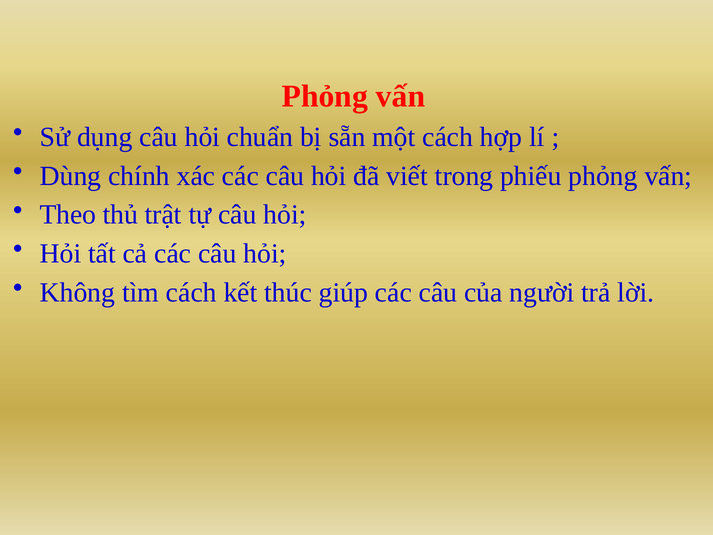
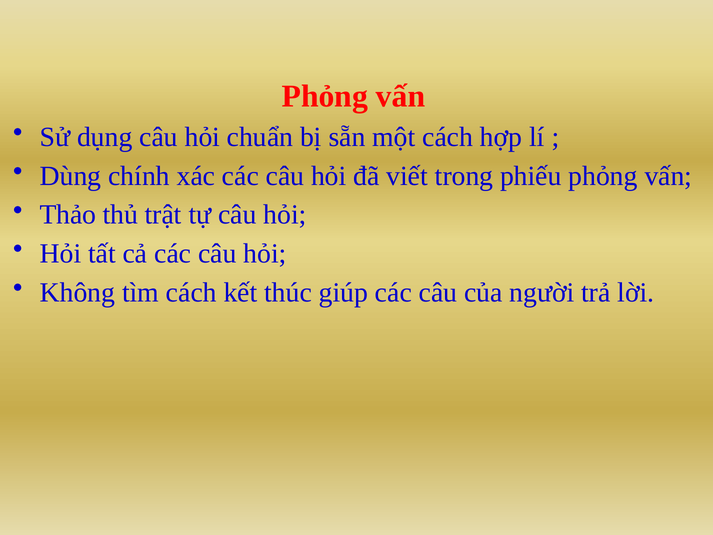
Theo: Theo -> Thảo
